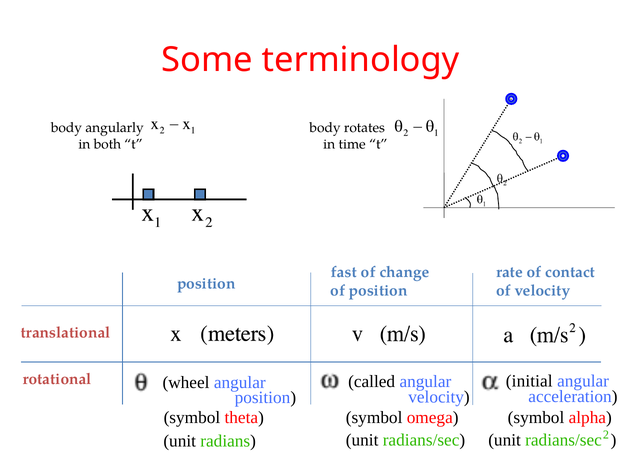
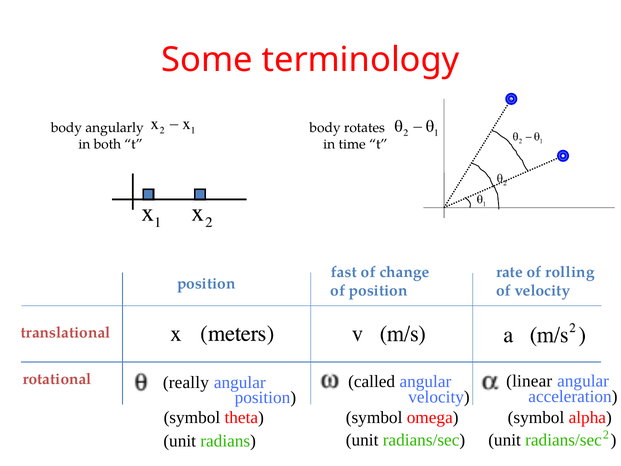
contact: contact -> rolling
initial: initial -> linear
wheel: wheel -> really
